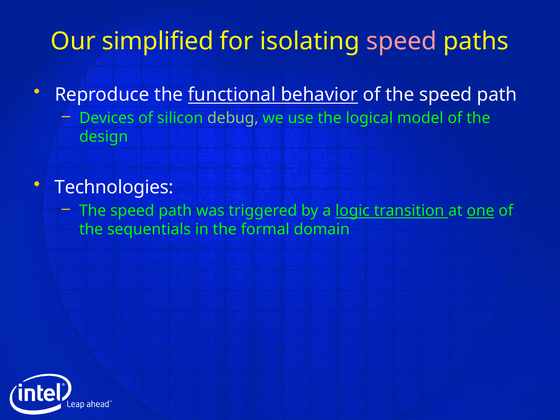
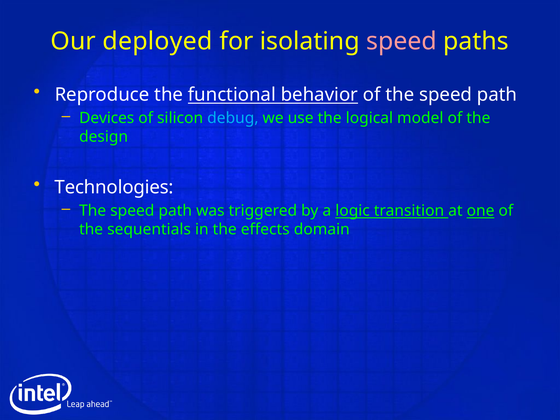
simplified: simplified -> deployed
debug colour: light green -> light blue
formal: formal -> effects
